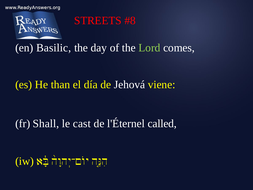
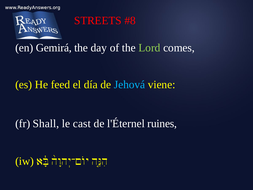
Basilic: Basilic -> Gemirá
than: than -> feed
Jehová colour: white -> light blue
called: called -> ruines
